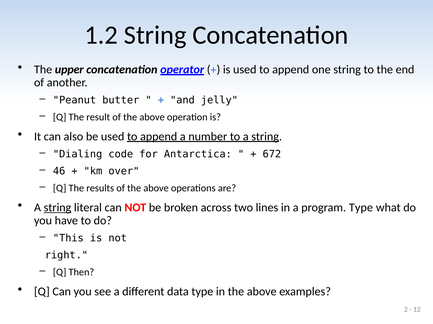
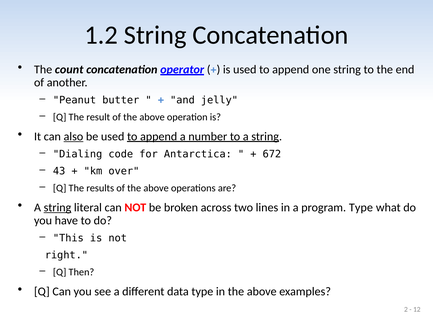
upper: upper -> count
also underline: none -> present
46: 46 -> 43
